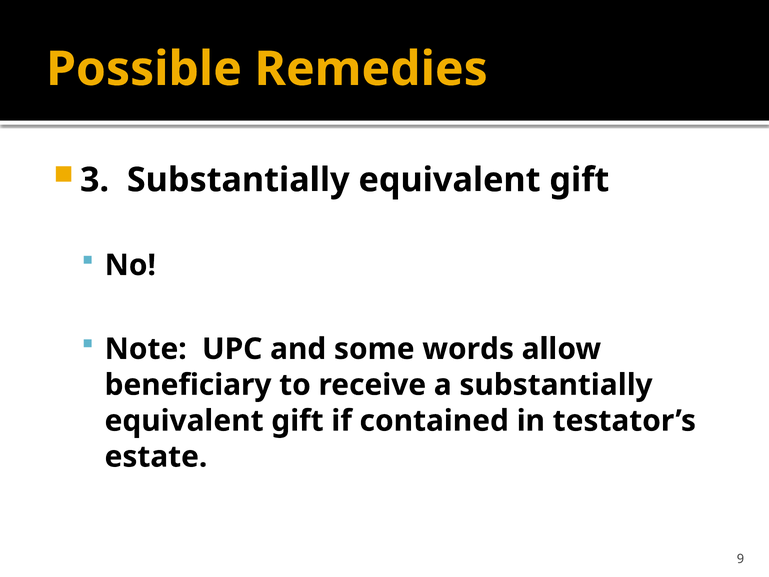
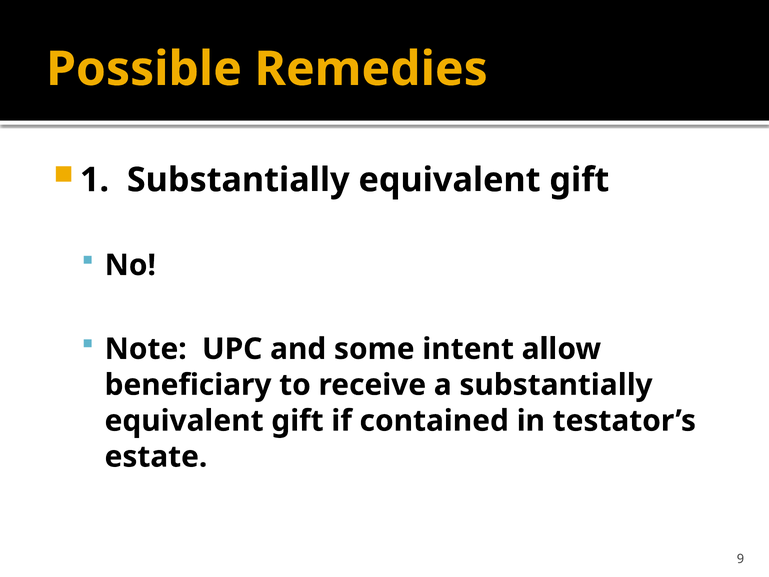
3: 3 -> 1
words: words -> intent
